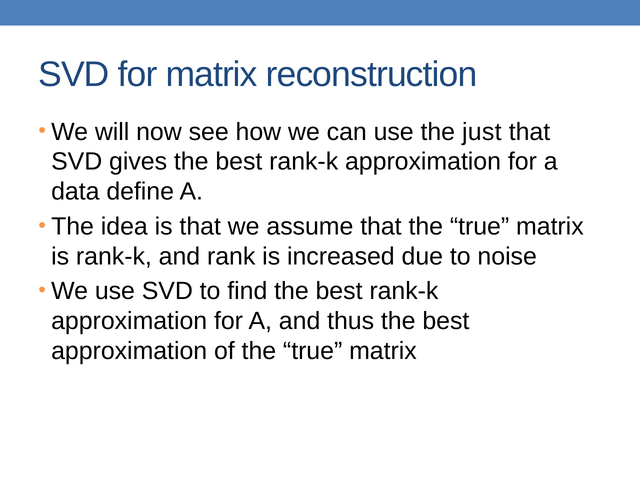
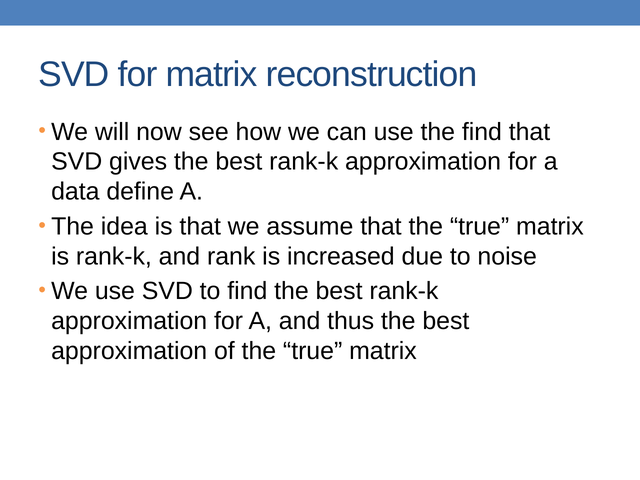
the just: just -> find
